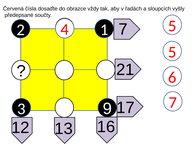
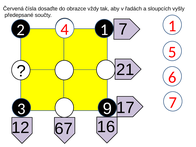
5 at (172, 26): 5 -> 1
13: 13 -> 67
